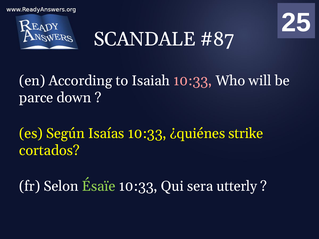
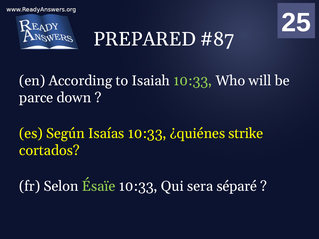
SCANDALE: SCANDALE -> PREPARED
10:33 at (193, 81) colour: pink -> light green
utterly: utterly -> séparé
